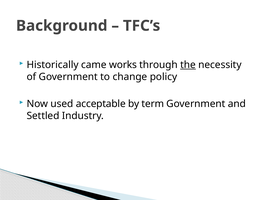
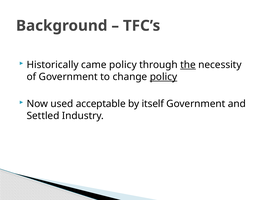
came works: works -> policy
policy at (163, 77) underline: none -> present
term: term -> itself
